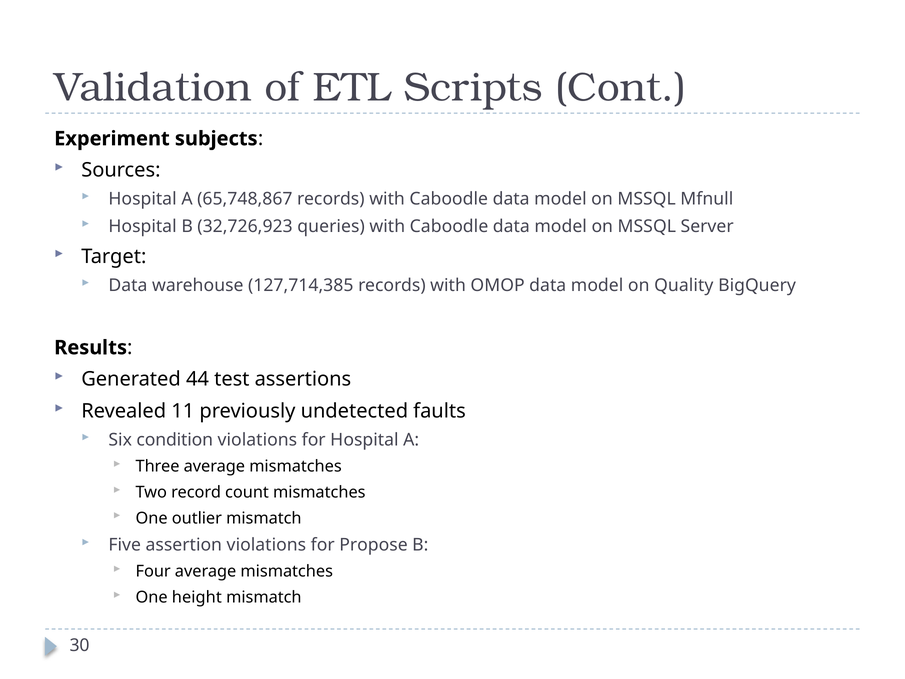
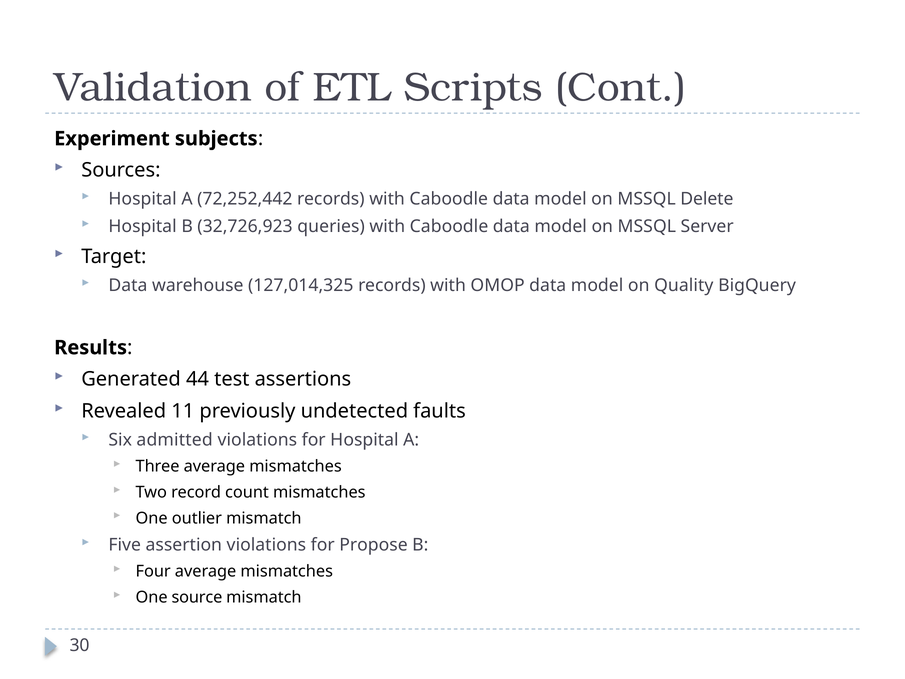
65,748,867: 65,748,867 -> 72,252,442
Mfnull: Mfnull -> Delete
127,714,385: 127,714,385 -> 127,014,325
condition: condition -> admitted
height: height -> source
